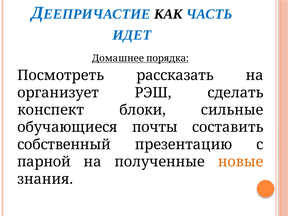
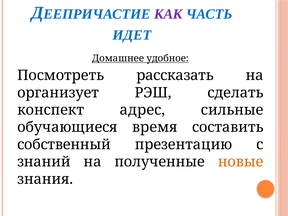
КАК colour: black -> purple
порядка: порядка -> удобное
блоки: блоки -> адрес
почты: почты -> время
парной: парной -> знаний
